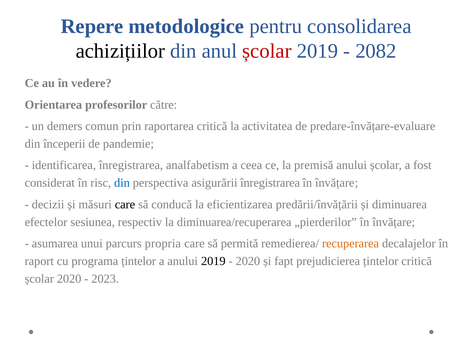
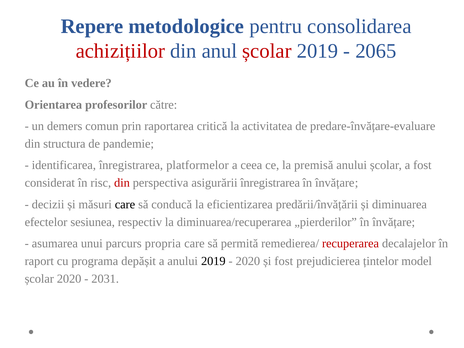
achizițiilor colour: black -> red
2082: 2082 -> 2065
începerii: începerii -> structura
analfabetism: analfabetism -> platformelor
din at (122, 183) colour: blue -> red
recuperarea colour: orange -> red
programa țintelor: țintelor -> depășit
și fapt: fapt -> fost
țintelor critică: critică -> model
2023: 2023 -> 2031
